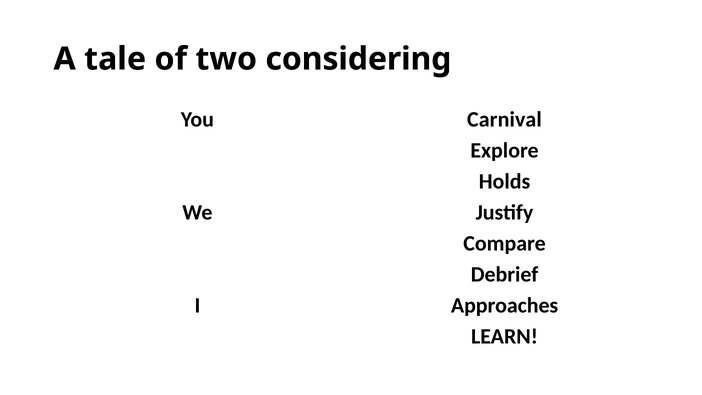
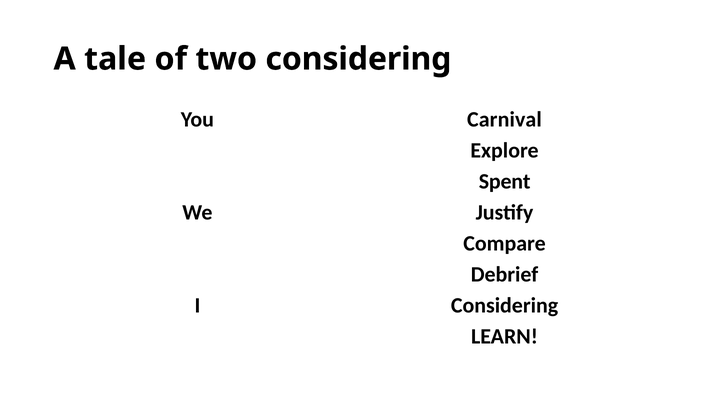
Holds: Holds -> Spent
Approaches at (505, 306): Approaches -> Considering
